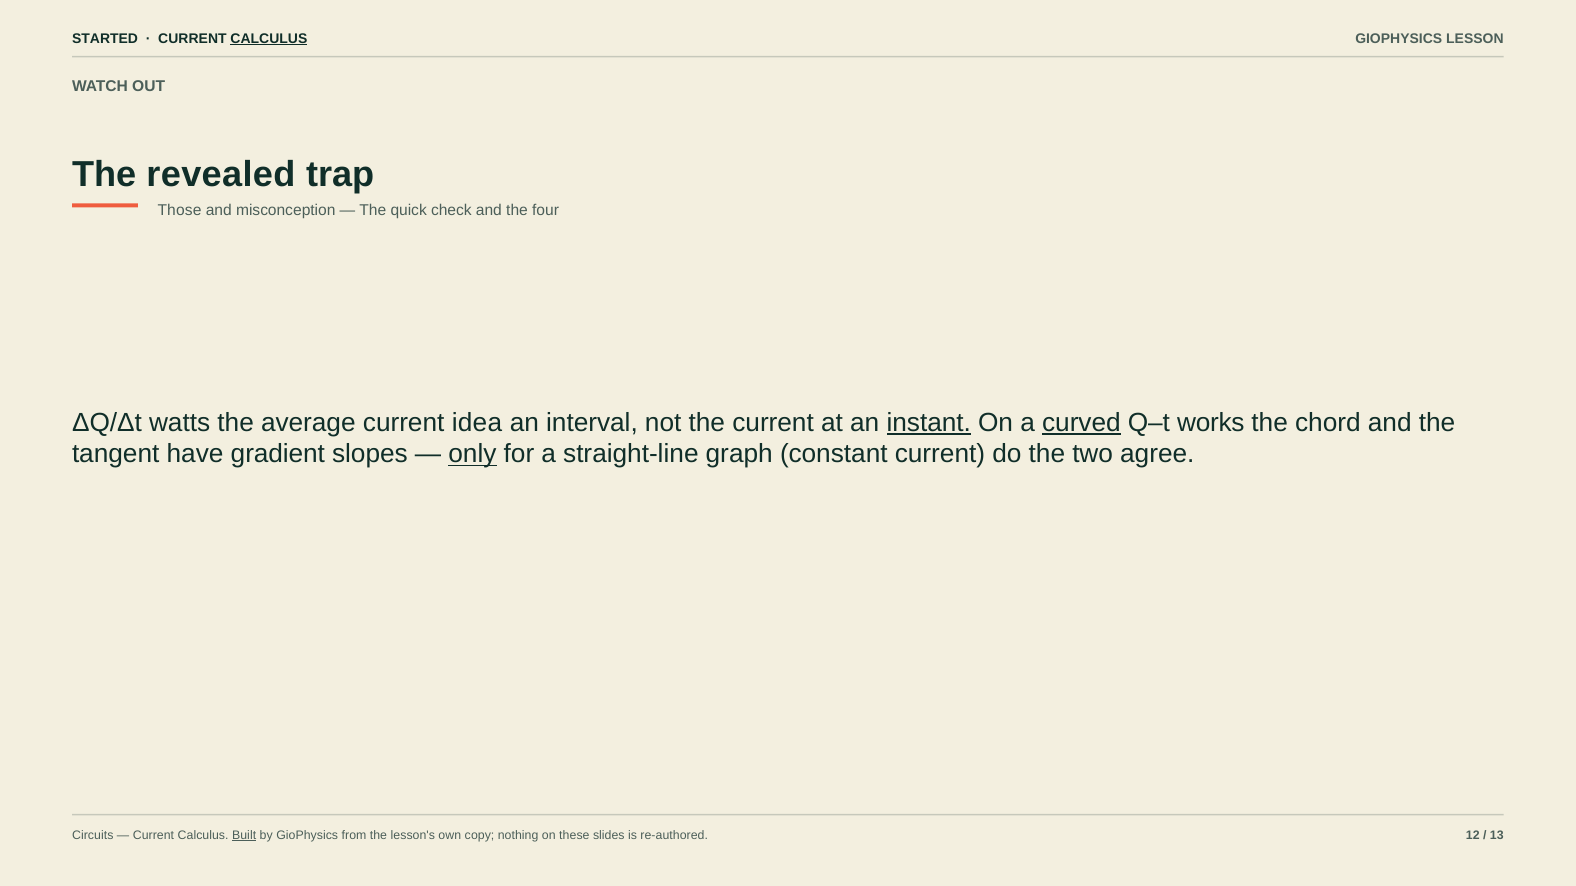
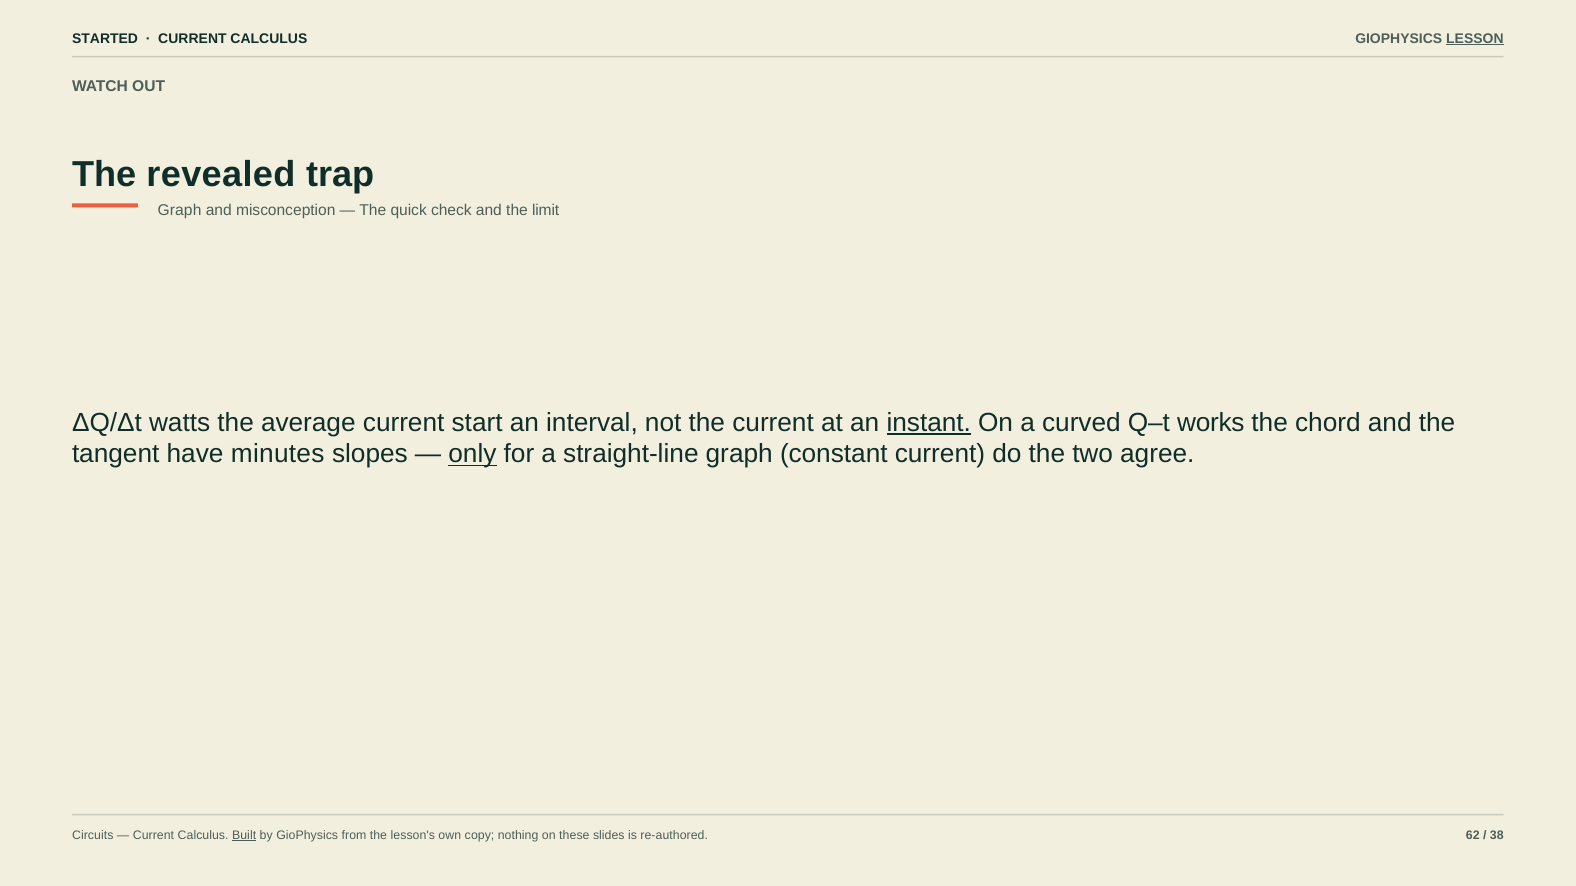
CALCULUS at (269, 39) underline: present -> none
LESSON underline: none -> present
Those at (179, 211): Those -> Graph
four: four -> limit
idea: idea -> start
curved underline: present -> none
gradient: gradient -> minutes
12: 12 -> 62
13: 13 -> 38
